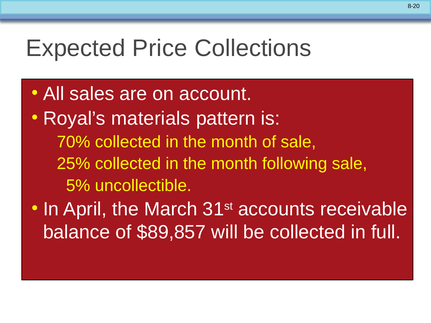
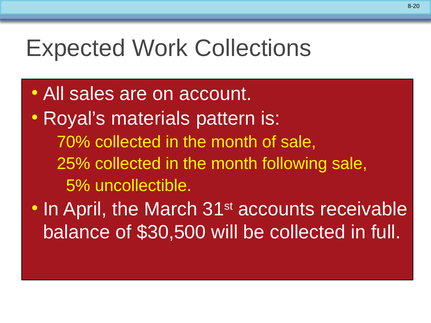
Price: Price -> Work
$89,857: $89,857 -> $30,500
